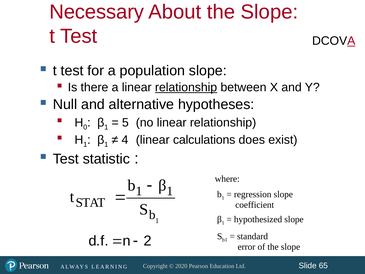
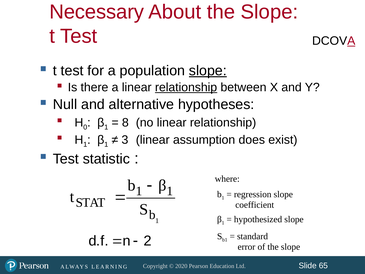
slope at (208, 71) underline: none -> present
5: 5 -> 8
4: 4 -> 3
calculations: calculations -> assumption
